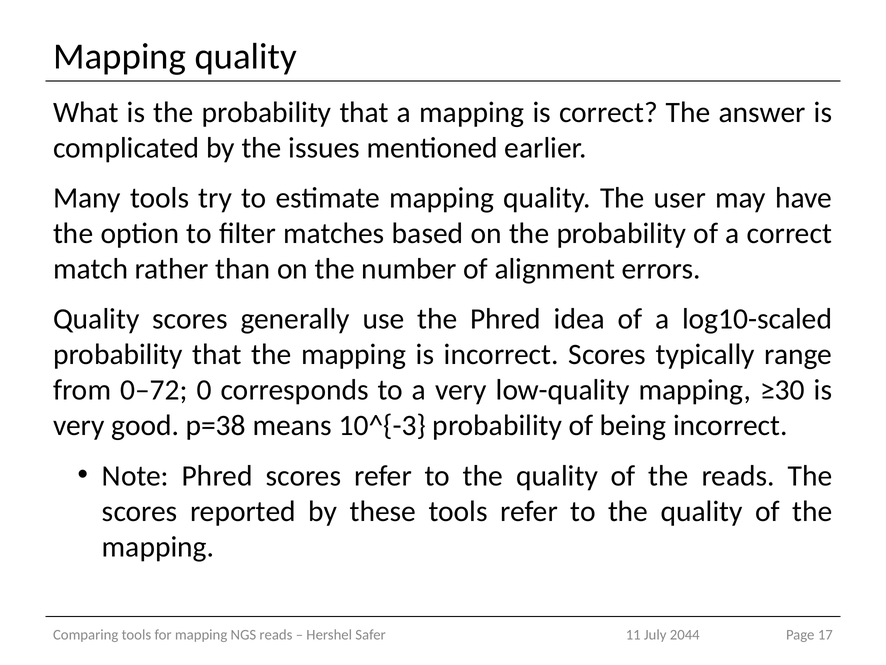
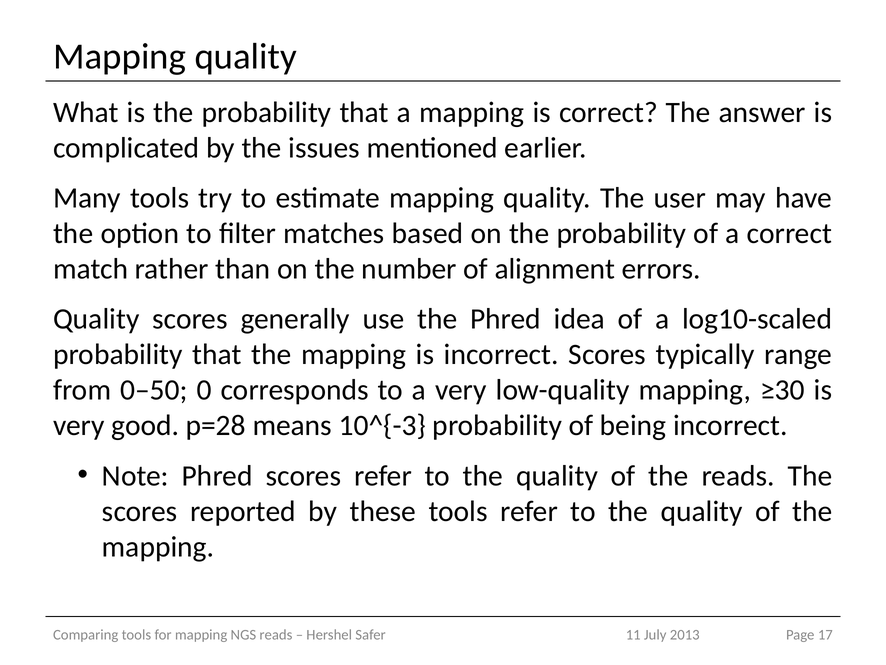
0–72: 0–72 -> 0–50
p=38: p=38 -> p=28
2044: 2044 -> 2013
